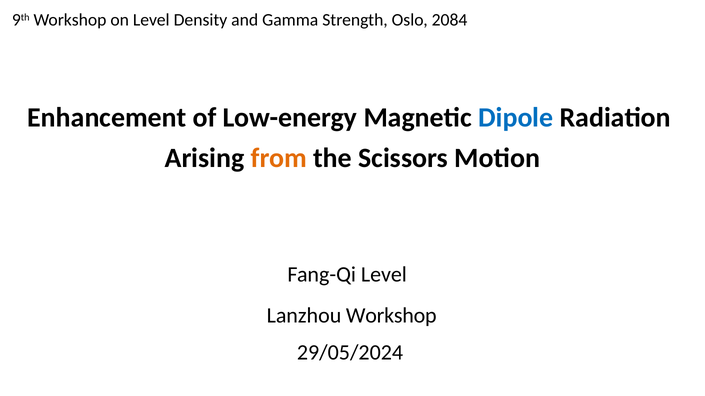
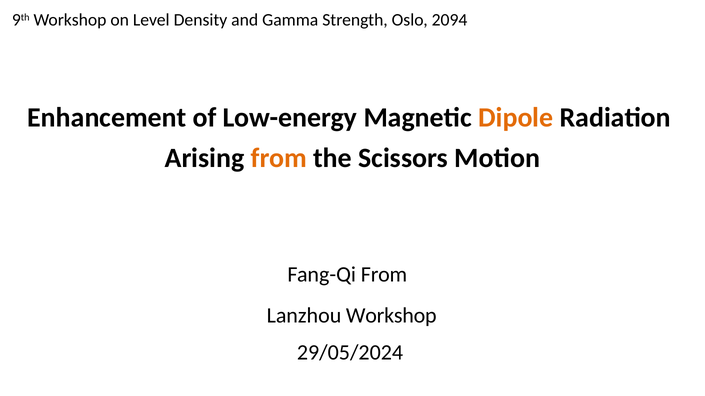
2084: 2084 -> 2094
Dipole colour: blue -> orange
Fang-Qi Level: Level -> From
